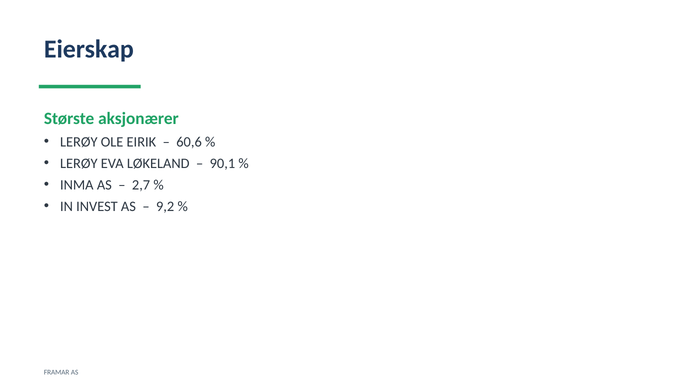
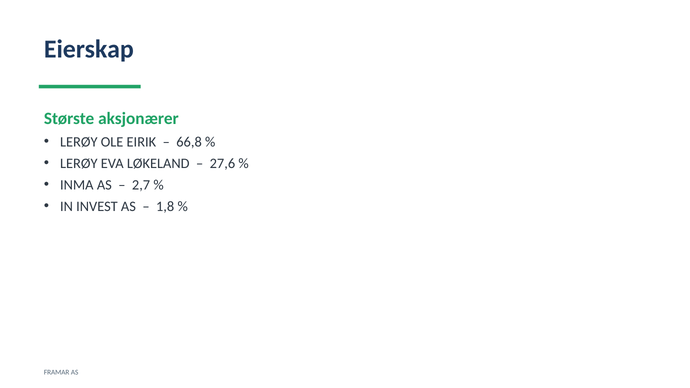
60,6: 60,6 -> 66,8
90,1: 90,1 -> 27,6
9,2: 9,2 -> 1,8
